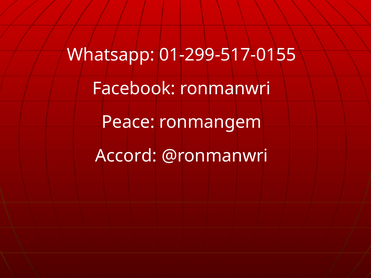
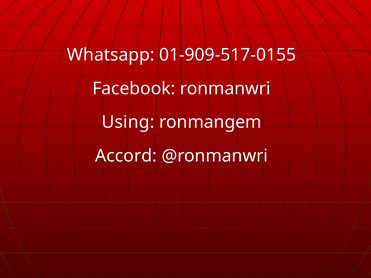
01-299-517-0155: 01-299-517-0155 -> 01-909-517-0155
Peace: Peace -> Using
